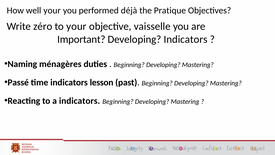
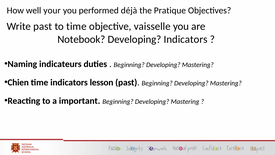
Write zéro: zéro -> past
to your: your -> time
Important: Important -> Notebook
ménagères: ménagères -> indicateurs
Passé: Passé -> Chien
a indicators: indicators -> important
